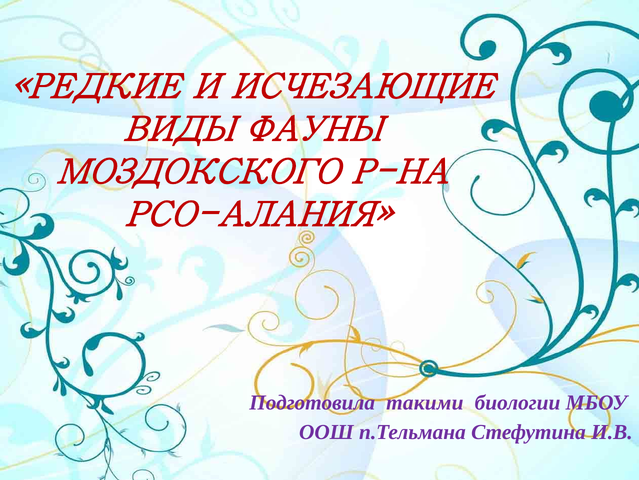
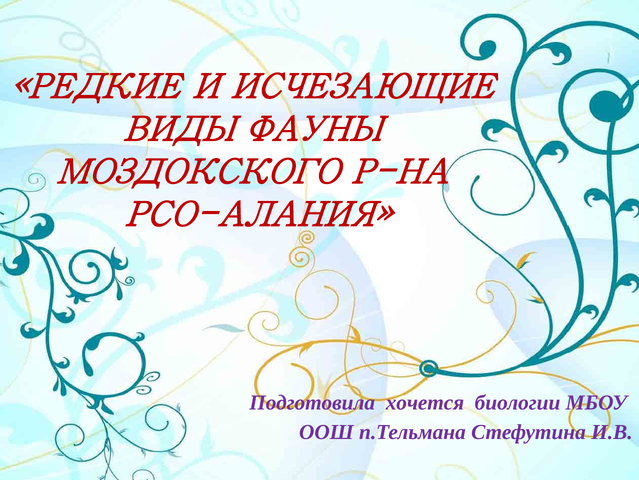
такими: такими -> хочется
